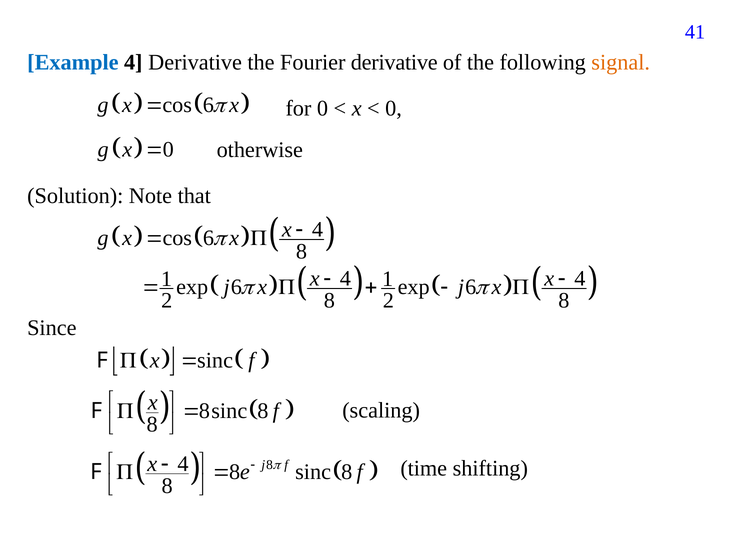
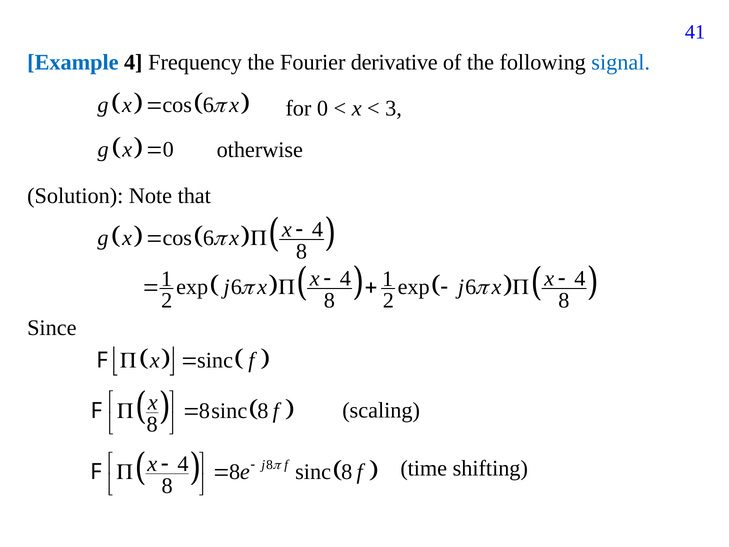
4 Derivative: Derivative -> Frequency
signal colour: orange -> blue
0 at (394, 108): 0 -> 3
